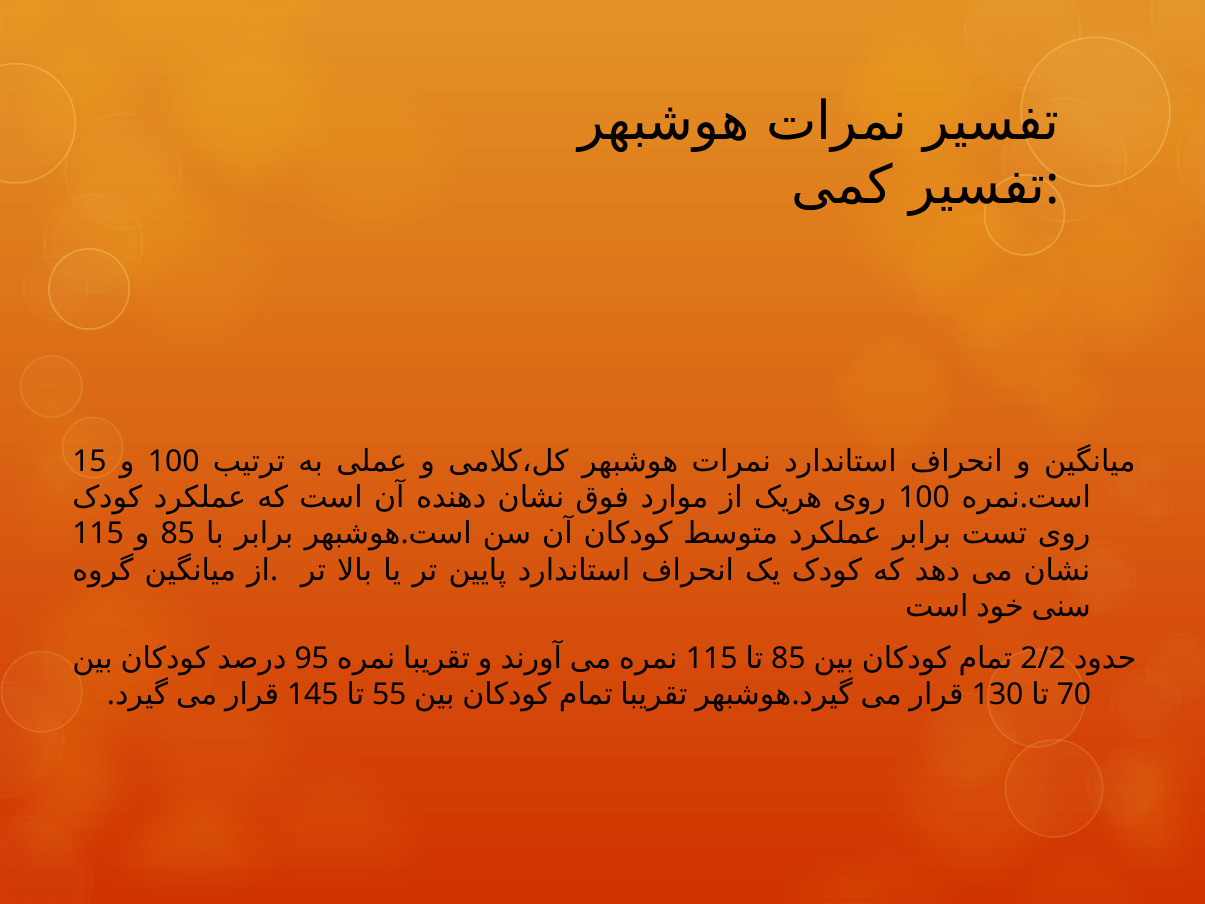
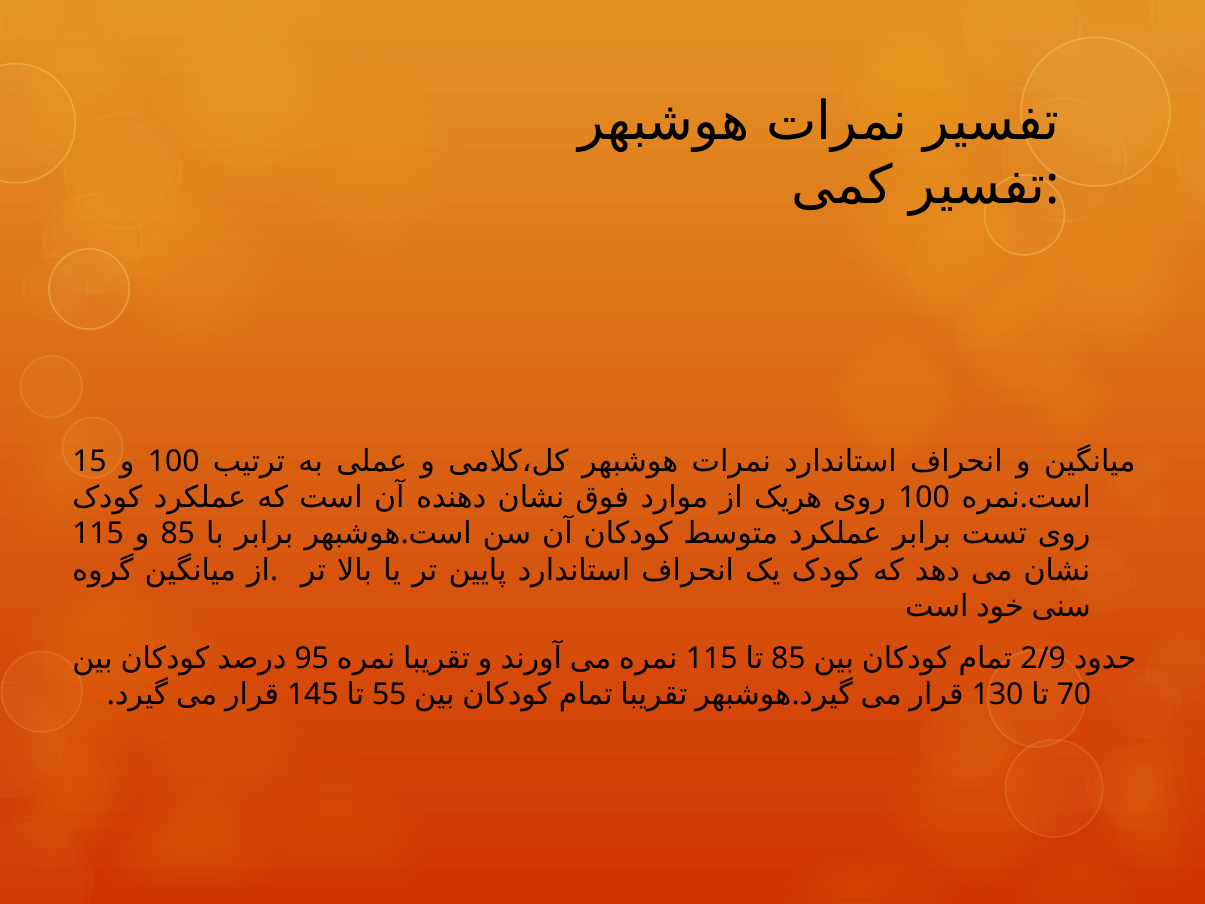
2/2: 2/2 -> 2/9
